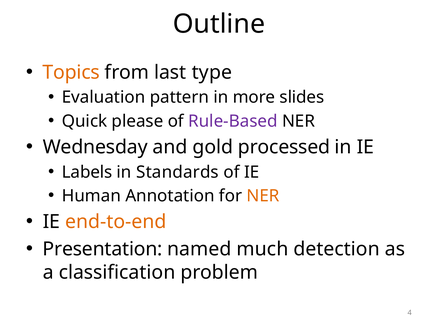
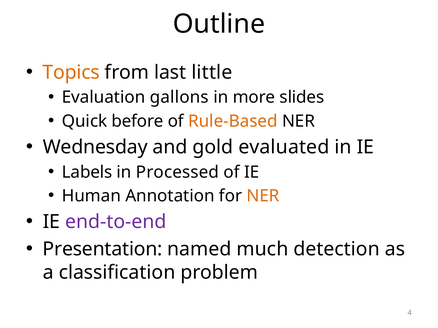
type: type -> little
pattern: pattern -> gallons
please: please -> before
Rule-Based colour: purple -> orange
processed: processed -> evaluated
Standards: Standards -> Processed
end-to-end colour: orange -> purple
